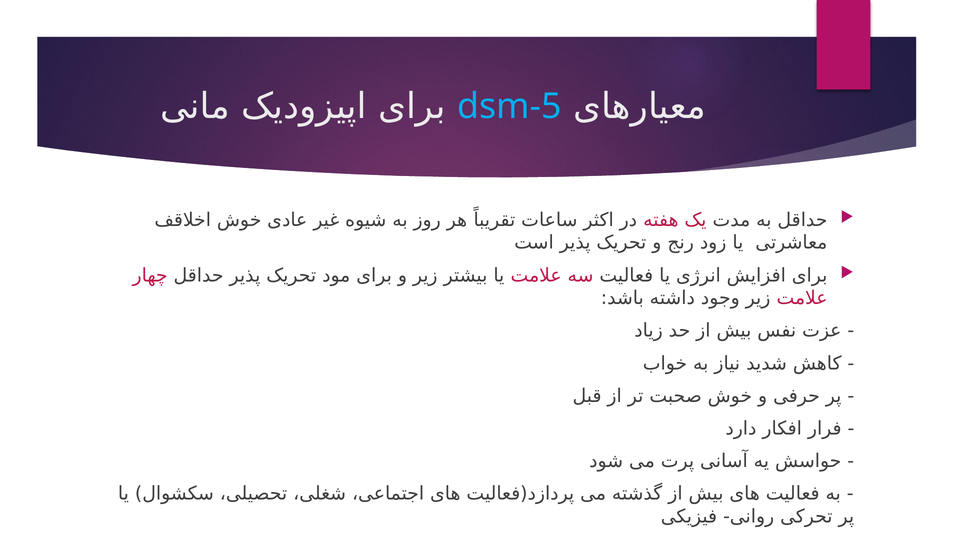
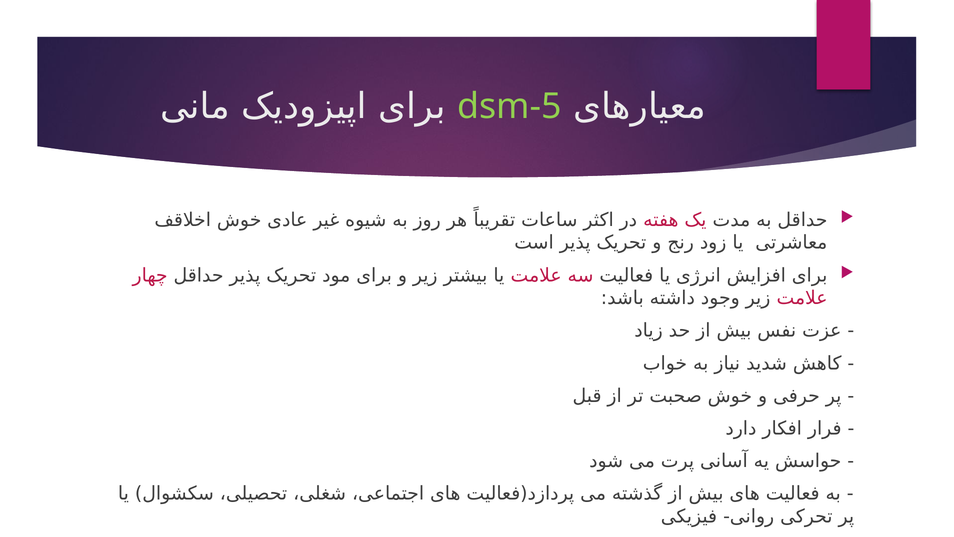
dsm-5 colour: light blue -> light green
